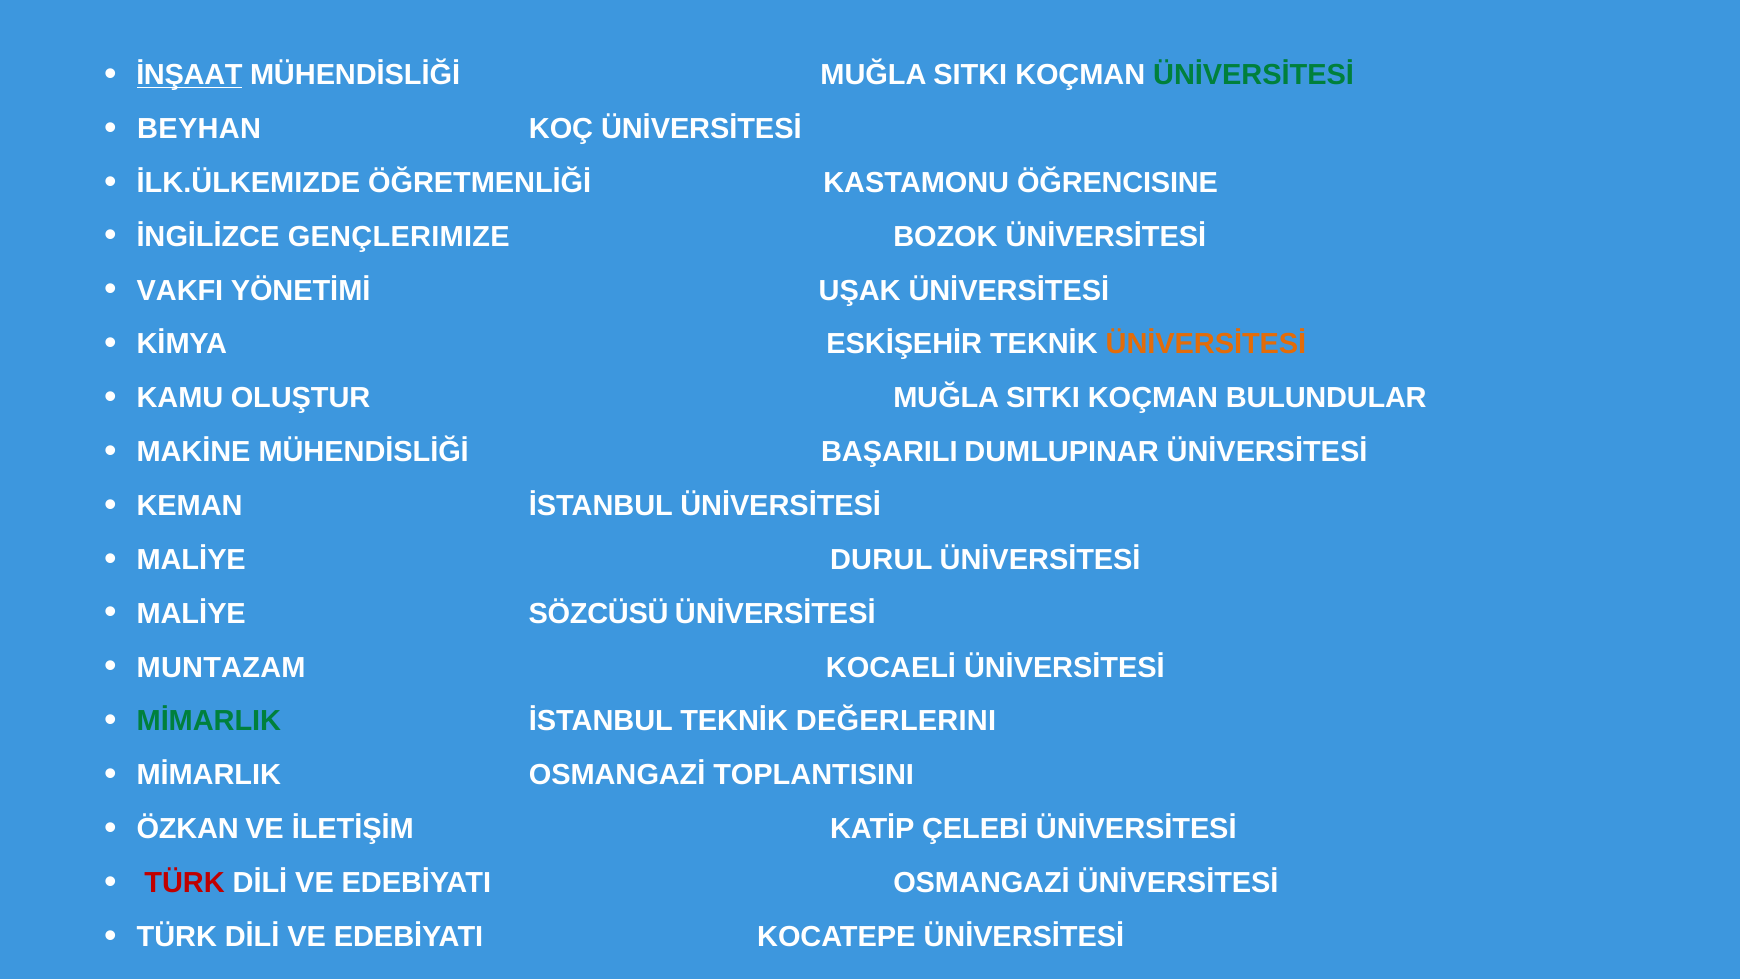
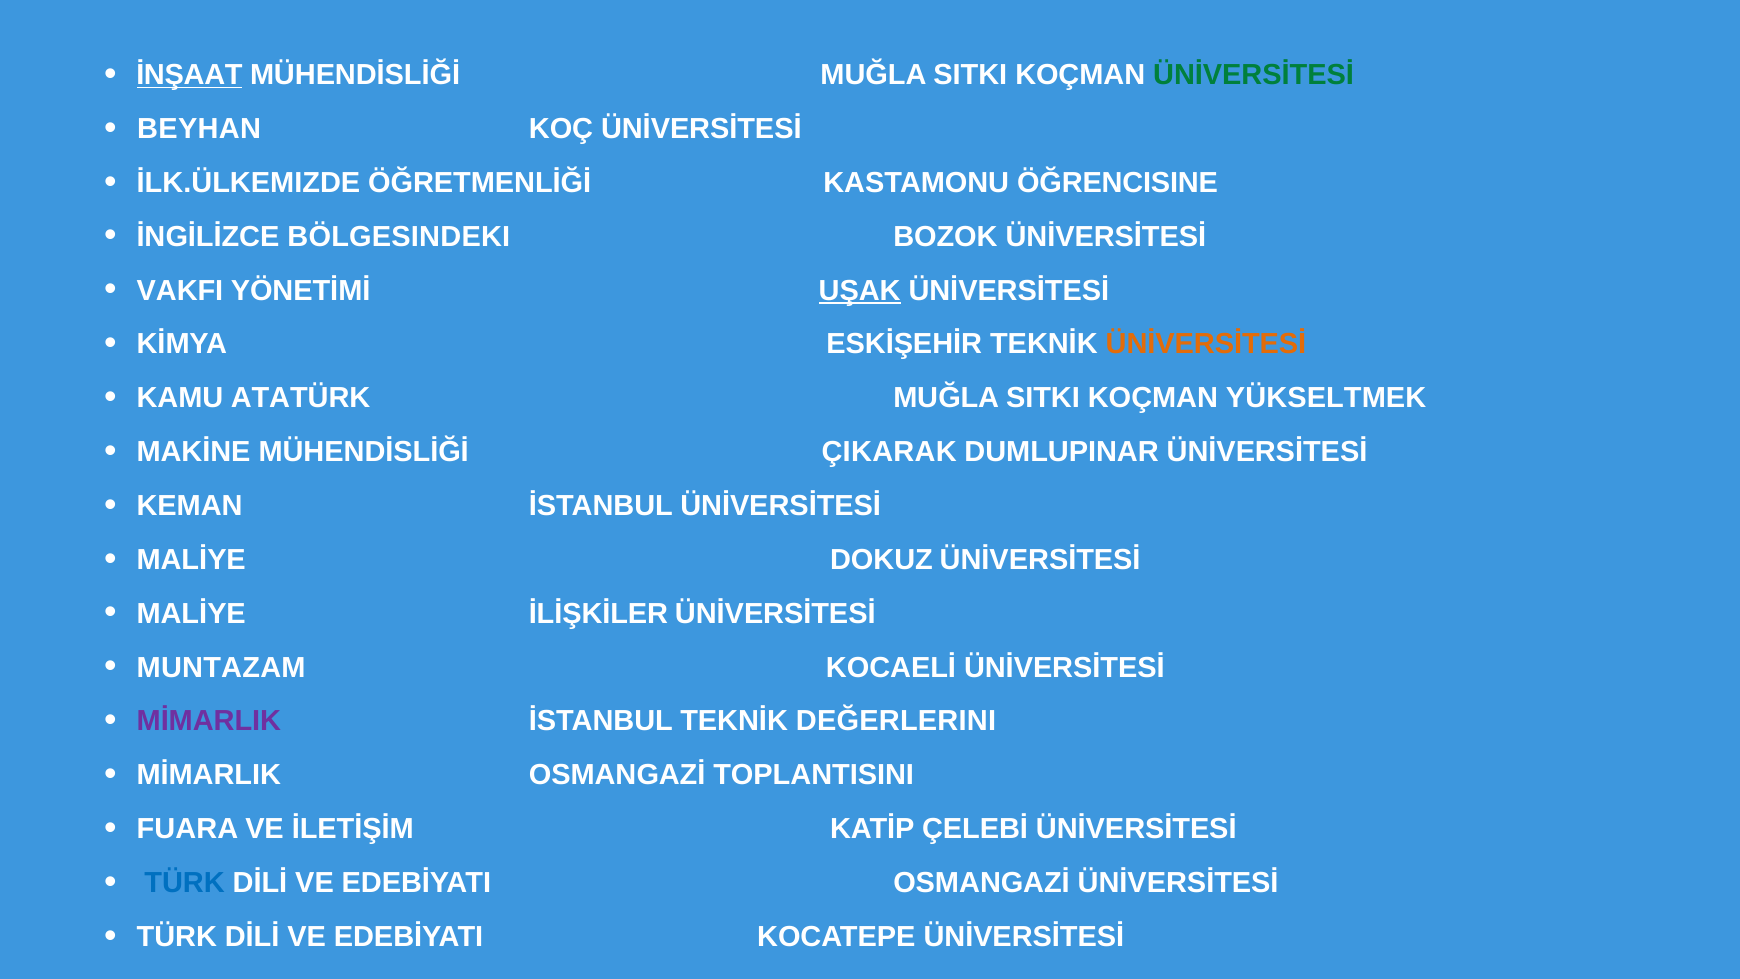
GENÇLERIMIZE: GENÇLERIMIZE -> BÖLGESINDEKI
UŞAK underline: none -> present
OLUŞTUR: OLUŞTUR -> ATATÜRK
BULUNDULAR: BULUNDULAR -> YÜKSELTMEK
BAŞARILI: BAŞARILI -> ÇIKARAK
DURUL: DURUL -> DOKUZ
SÖZCÜSÜ: SÖZCÜSÜ -> İLİŞKİLER
MİMARLIK at (209, 721) colour: green -> purple
ÖZKAN: ÖZKAN -> FUARA
TÜRK at (185, 883) colour: red -> blue
